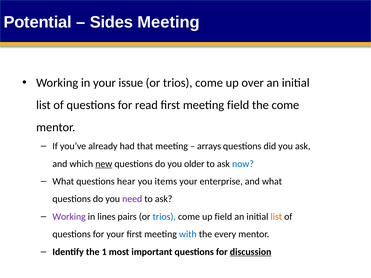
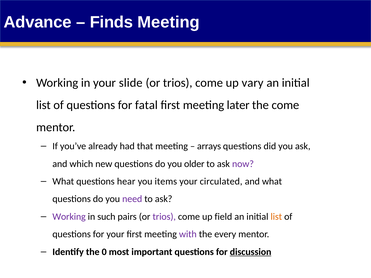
Potential: Potential -> Advance
Sides: Sides -> Finds
issue: issue -> slide
over: over -> vary
read: read -> fatal
meeting field: field -> later
new underline: present -> none
now colour: blue -> purple
enterprise: enterprise -> circulated
lines: lines -> such
trios at (164, 217) colour: blue -> purple
with colour: blue -> purple
1: 1 -> 0
